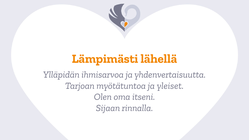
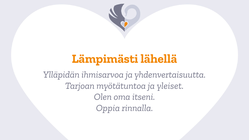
Sijaan: Sijaan -> Oppia
